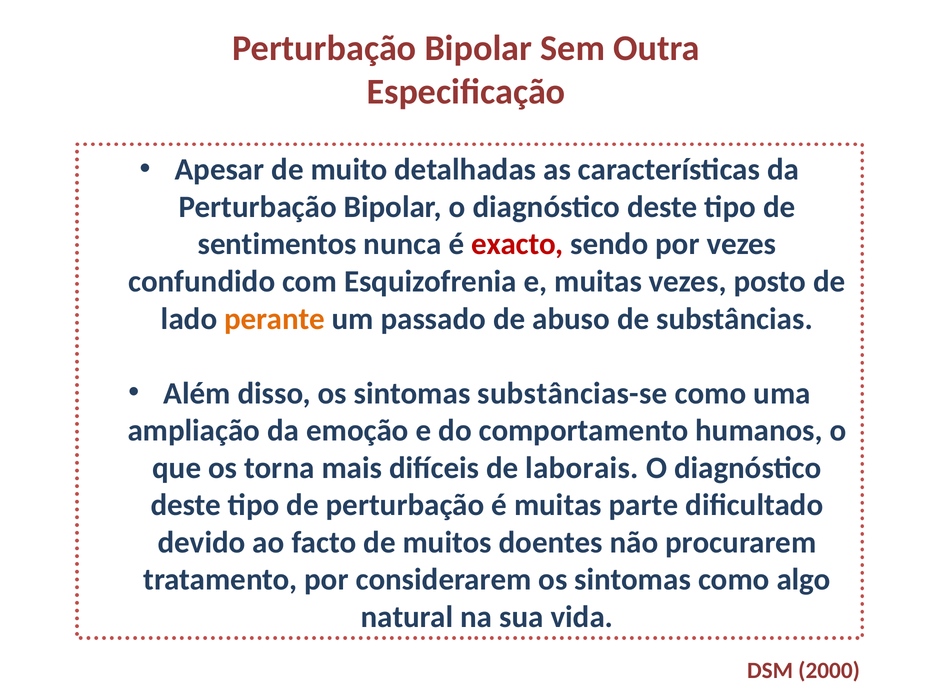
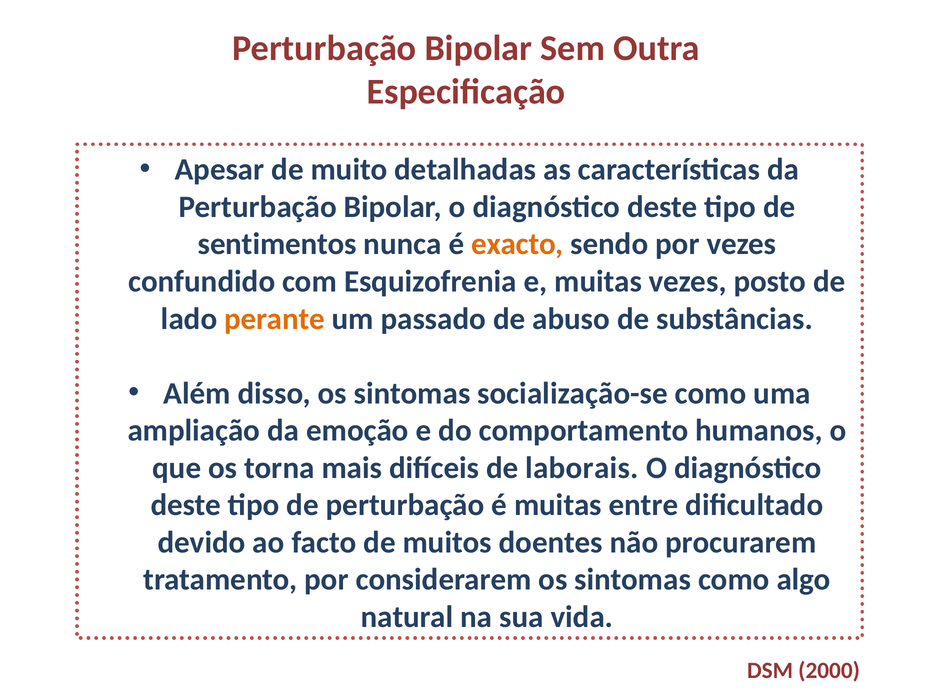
exacto colour: red -> orange
substâncias-se: substâncias-se -> socialização-se
parte: parte -> entre
